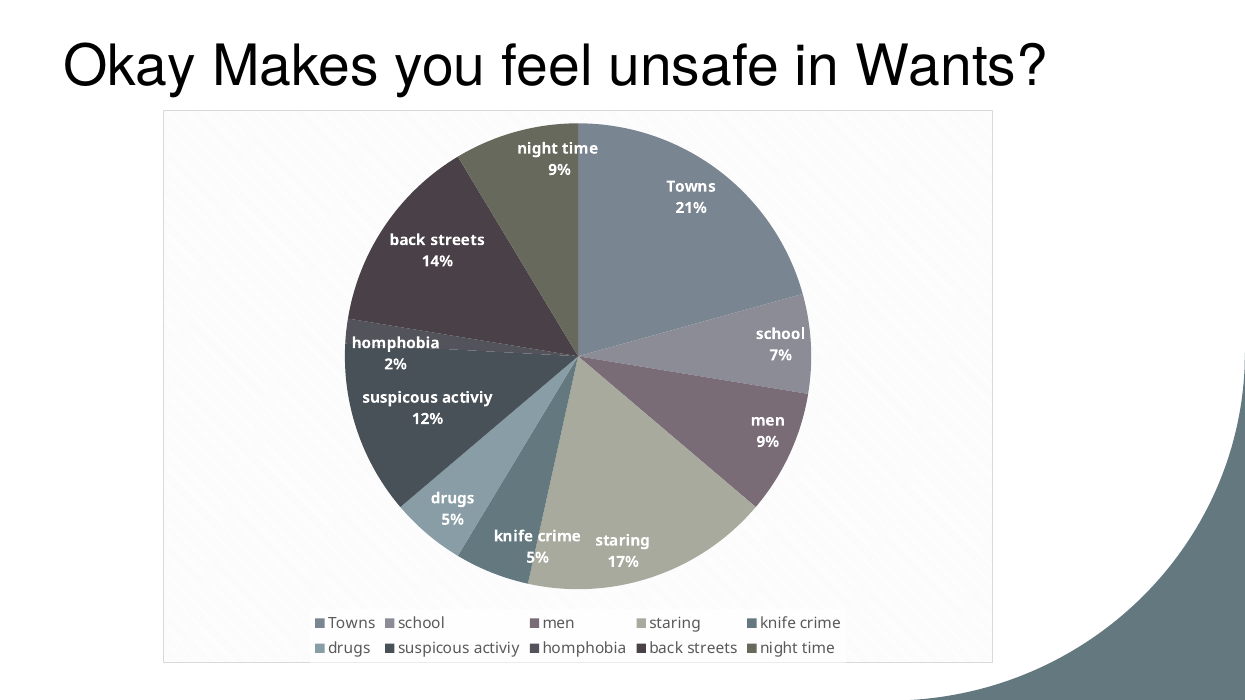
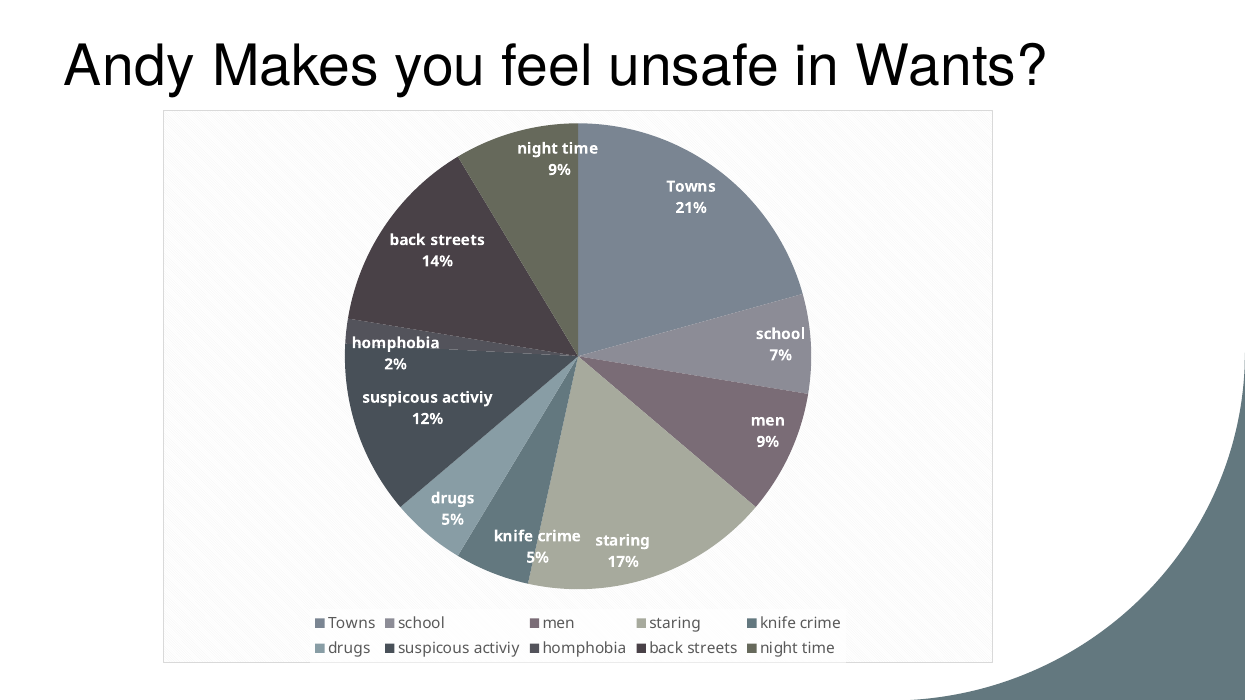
Okay: Okay -> Andy
